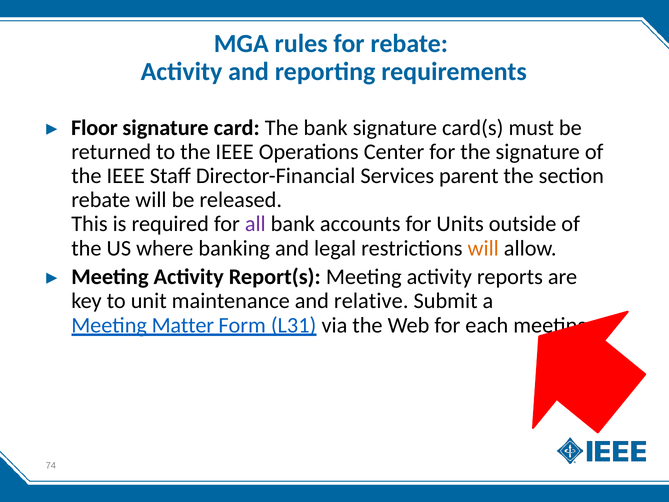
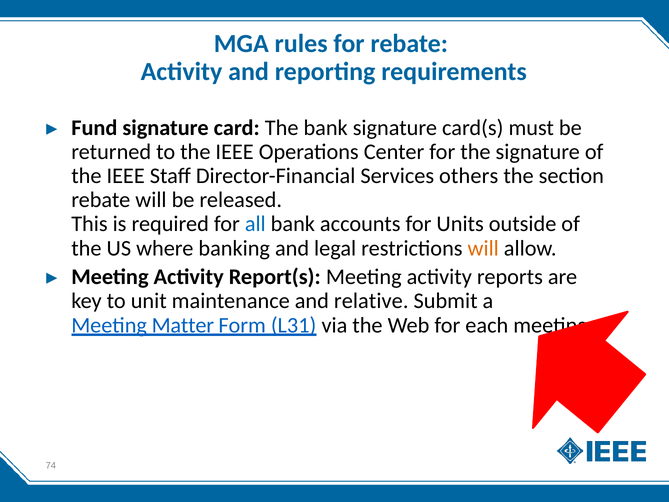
Floor: Floor -> Fund
parent: parent -> others
all colour: purple -> blue
